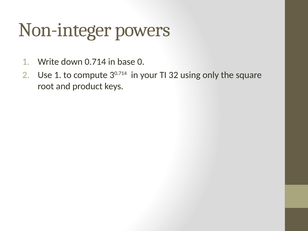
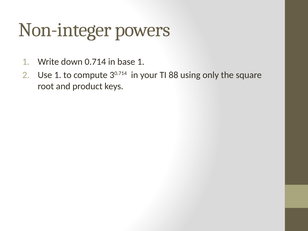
base 0: 0 -> 1
32: 32 -> 88
